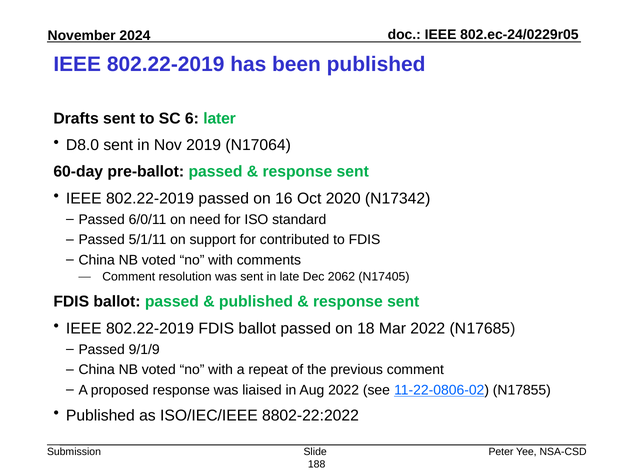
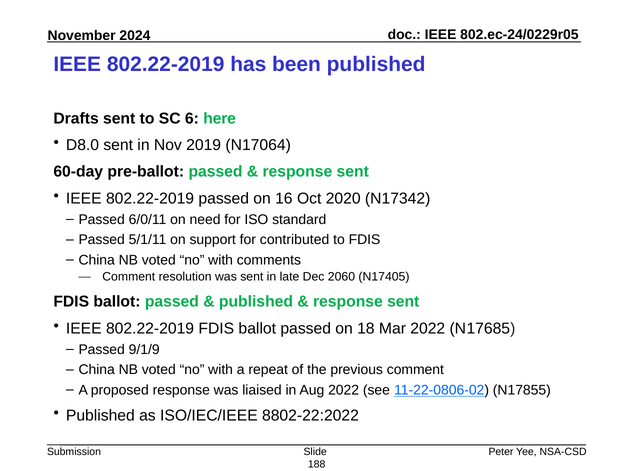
later: later -> here
2062: 2062 -> 2060
